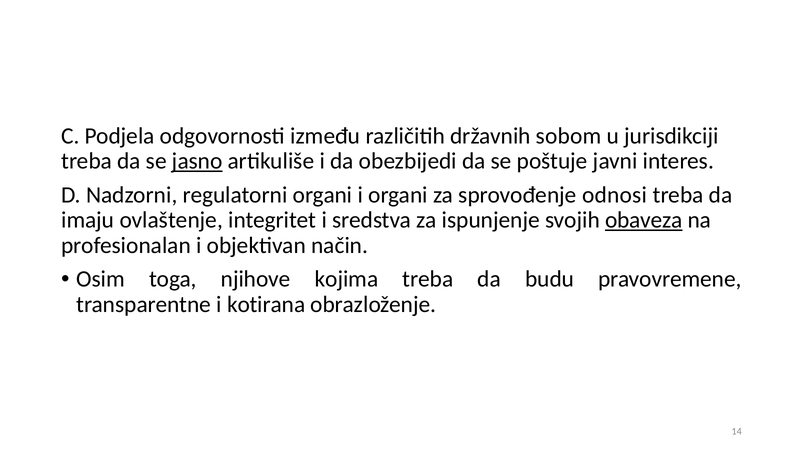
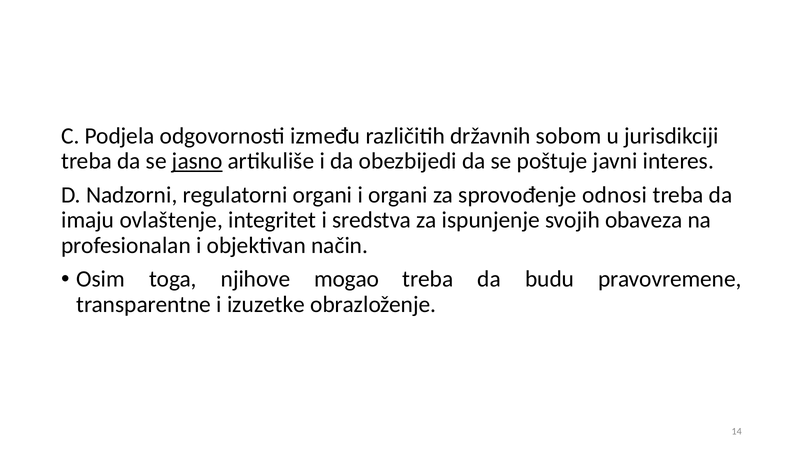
obaveza underline: present -> none
kojima: kojima -> mogao
kotirana: kotirana -> izuzetke
